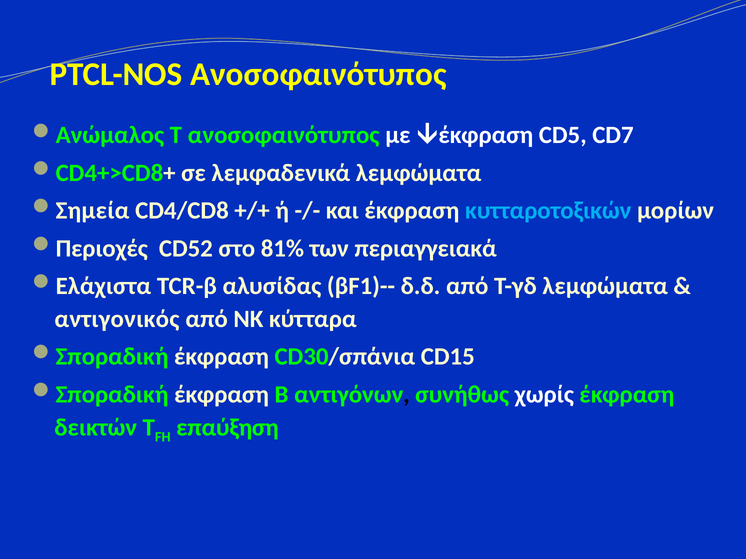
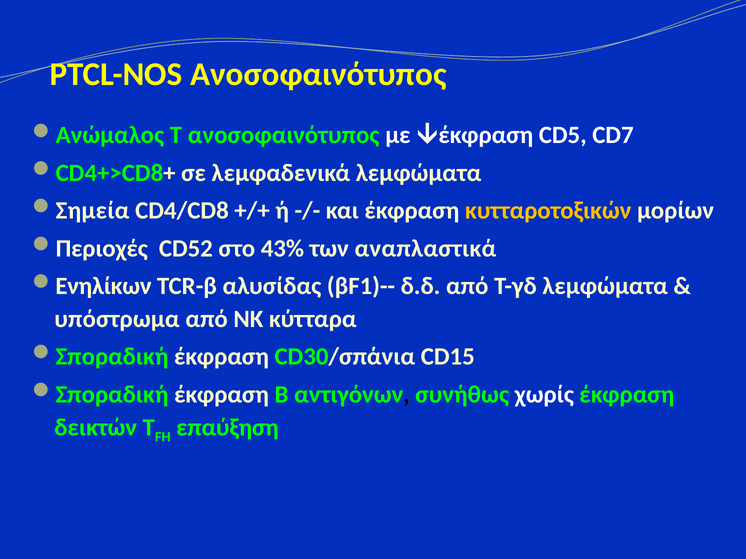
κυτταροτοξικών colour: light blue -> yellow
81%: 81% -> 43%
περιαγγειακά: περιαγγειακά -> αναπλαστικά
Ελάχιστα: Ελάχιστα -> Ενηλίκων
αντιγονικός: αντιγονικός -> υπόστρωμα
